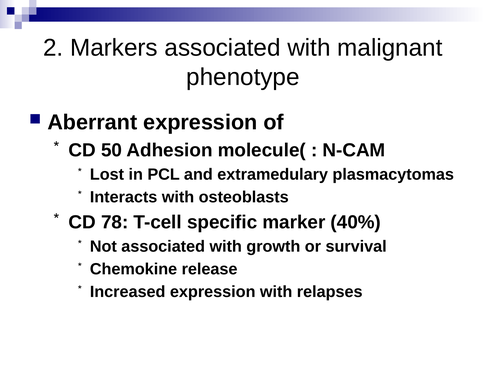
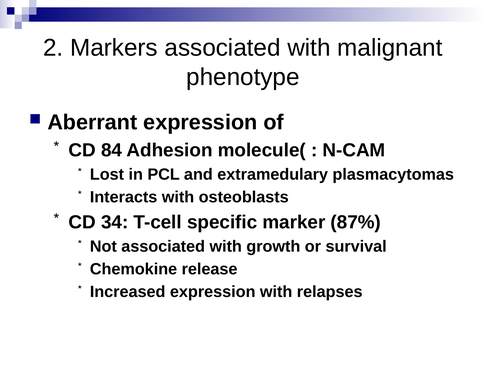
50: 50 -> 84
78: 78 -> 34
40%: 40% -> 87%
